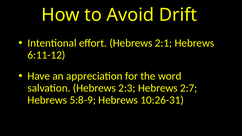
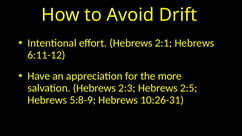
word: word -> more
2:7: 2:7 -> 2:5
